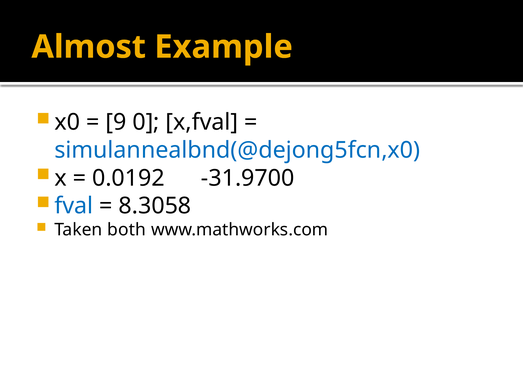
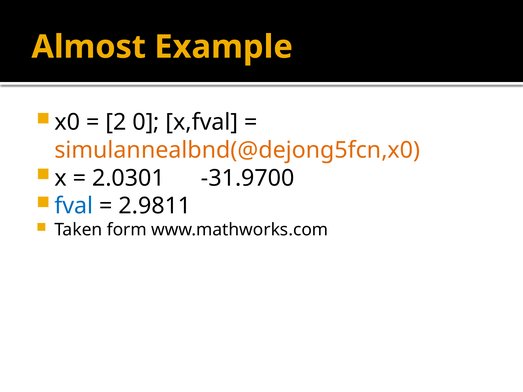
9: 9 -> 2
simulannealbnd(@dejong5fcn,x0 colour: blue -> orange
0.0192: 0.0192 -> 2.0301
8.3058: 8.3058 -> 2.9811
both: both -> form
